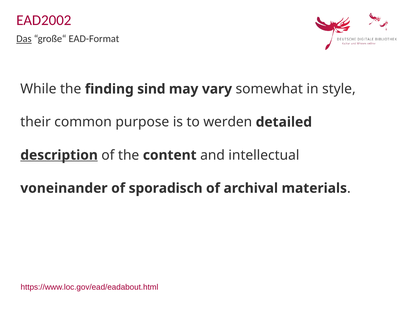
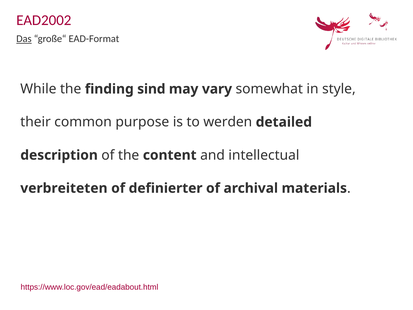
description underline: present -> none
voneinander: voneinander -> verbreiteten
sporadisch: sporadisch -> definierter
